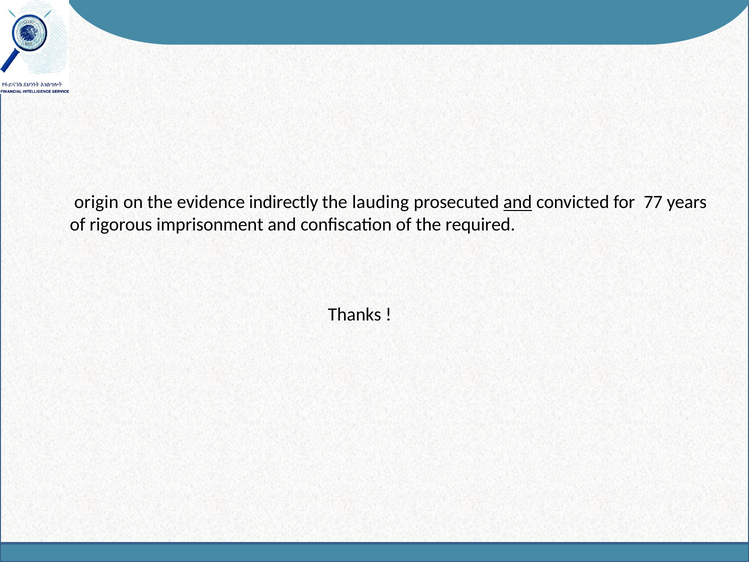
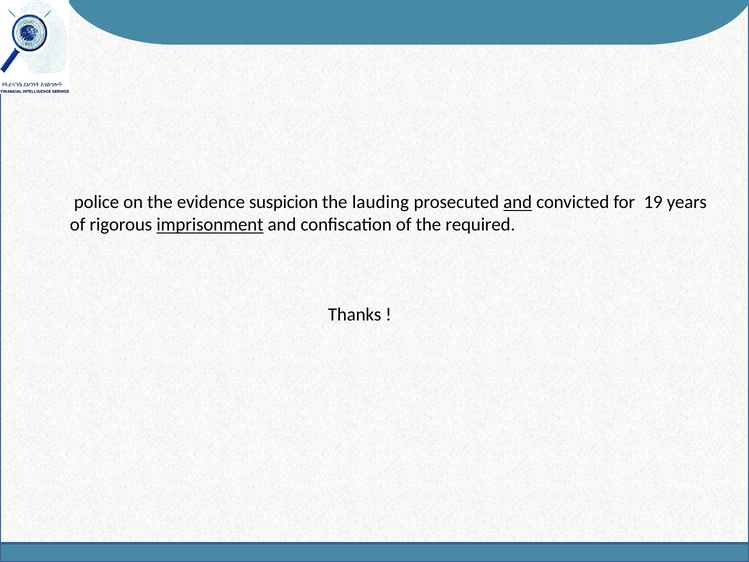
origin: origin -> police
indirectly: indirectly -> suspicion
77: 77 -> 19
imprisonment underline: none -> present
